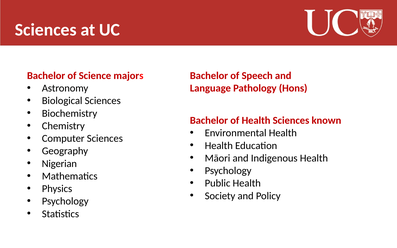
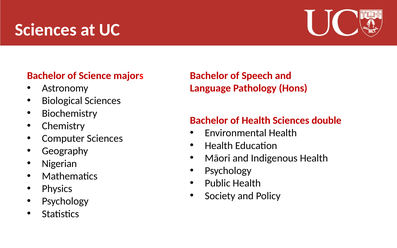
known: known -> double
